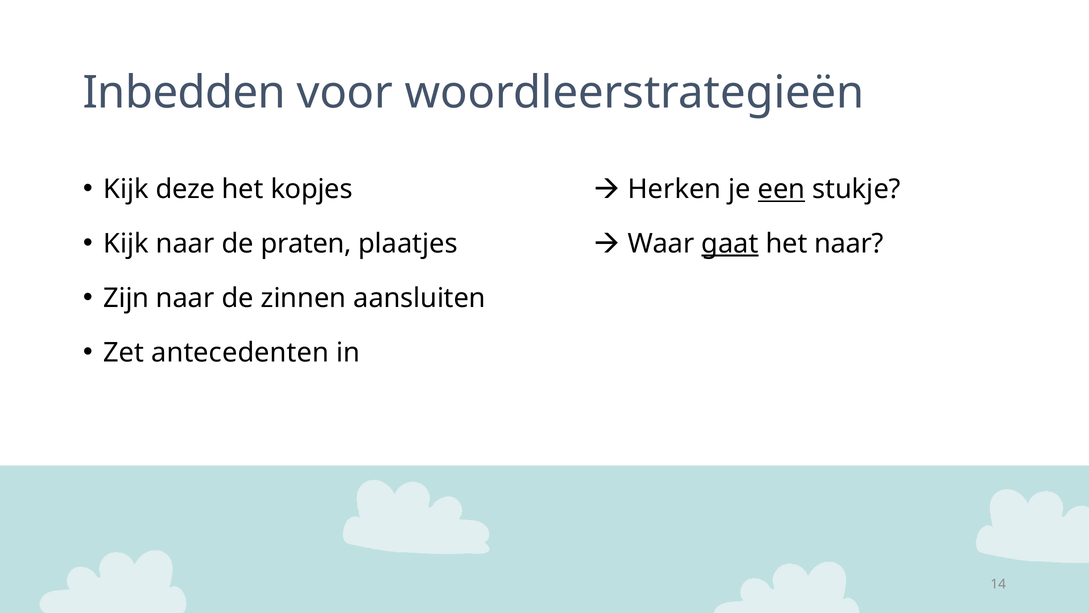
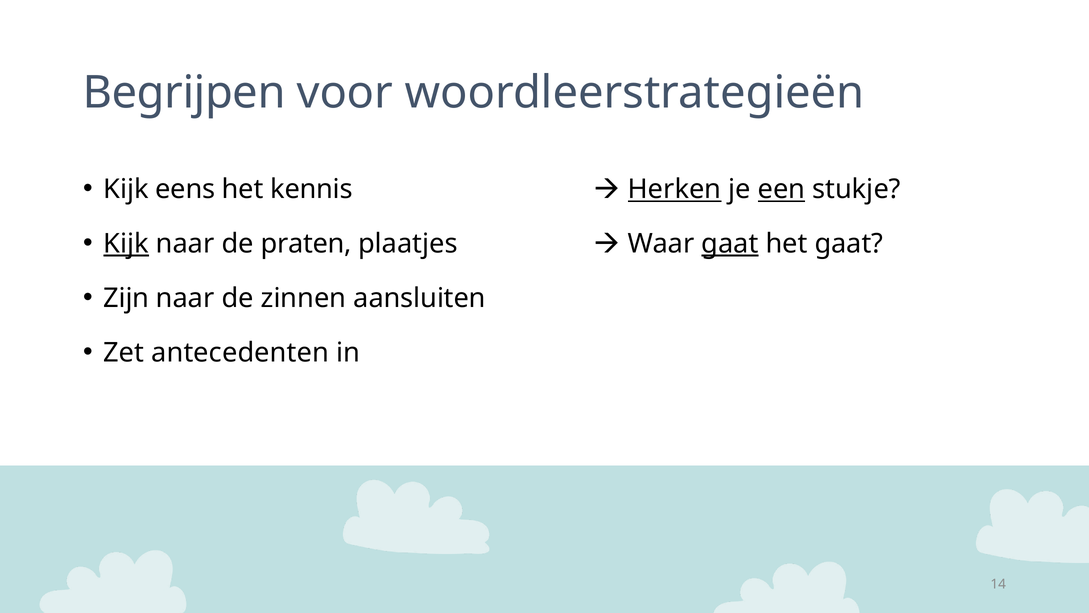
Inbedden: Inbedden -> Begrijpen
deze: deze -> eens
kopjes: kopjes -> kennis
Herken underline: none -> present
Kijk at (126, 244) underline: none -> present
het naar: naar -> gaat
